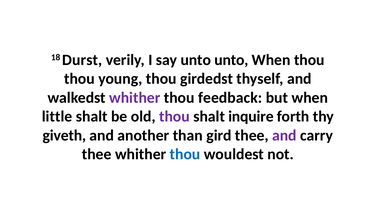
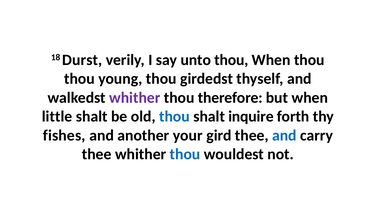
unto unto: unto -> thou
feedback: feedback -> therefore
thou at (174, 116) colour: purple -> blue
giveth: giveth -> fishes
than: than -> your
and at (284, 135) colour: purple -> blue
